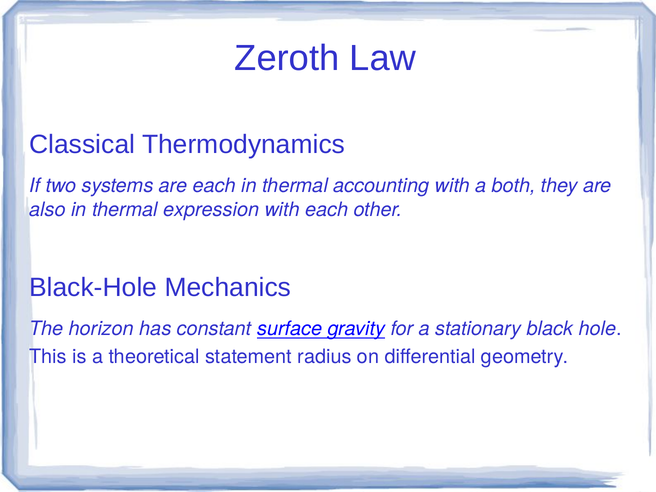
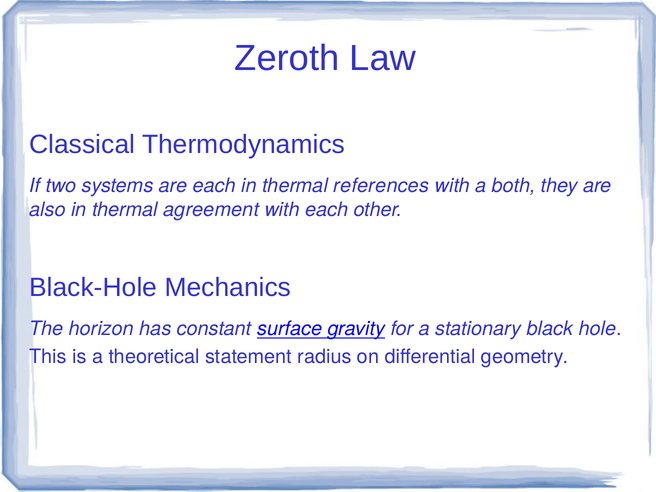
accounting: accounting -> references
expression: expression -> agreement
